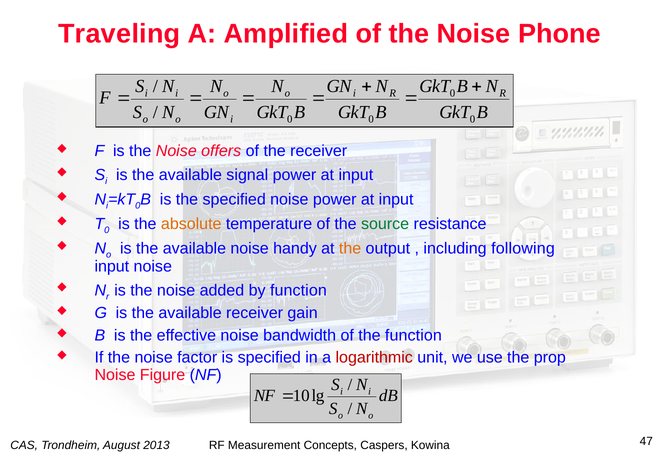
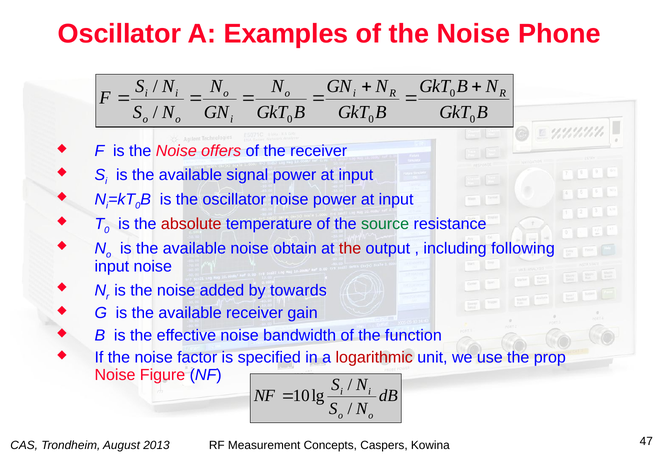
Traveling at (119, 34): Traveling -> Oscillator
Amplified: Amplified -> Examples
the specified: specified -> oscillator
absolute colour: orange -> red
handy: handy -> obtain
the at (350, 249) colour: orange -> red
by function: function -> towards
